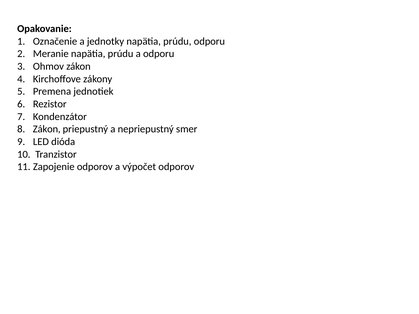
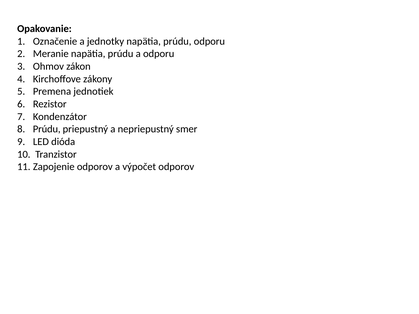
Zákon at (47, 129): Zákon -> Prúdu
